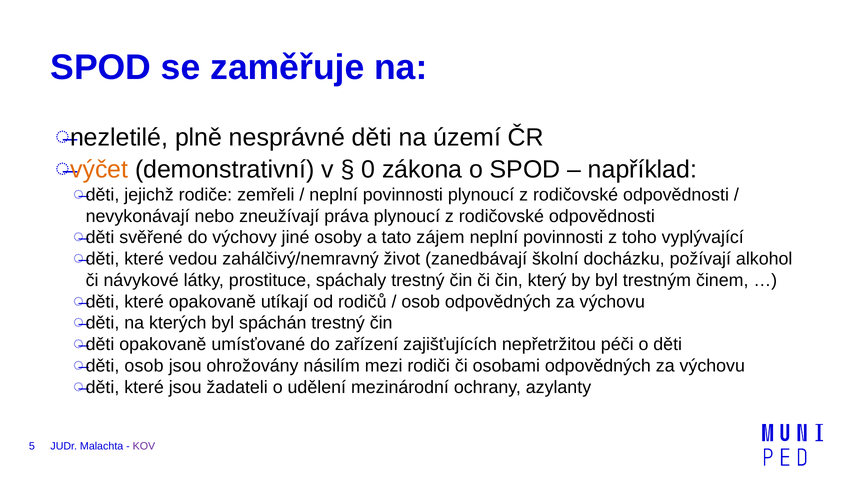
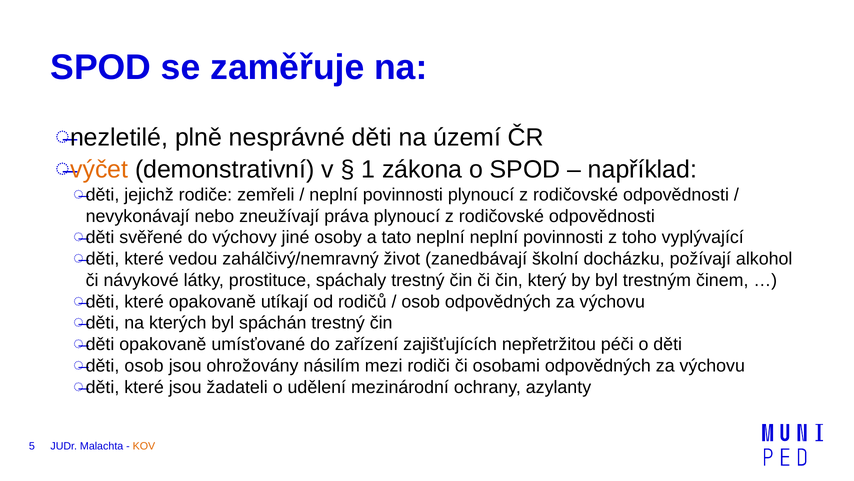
0: 0 -> 1
tato zájem: zájem -> neplní
KOV colour: purple -> orange
